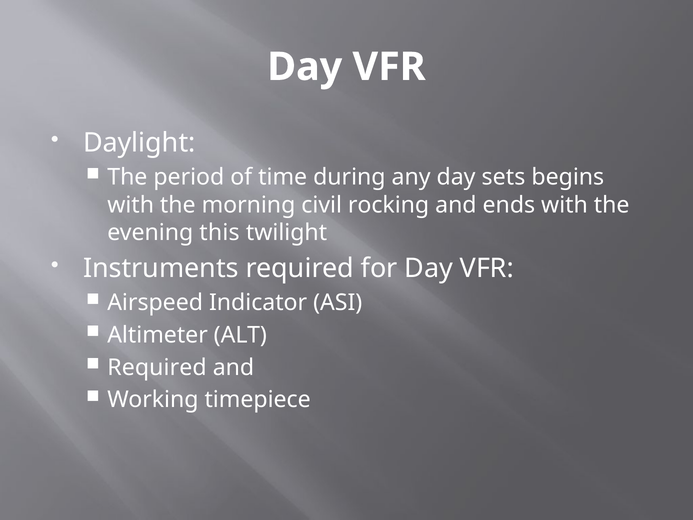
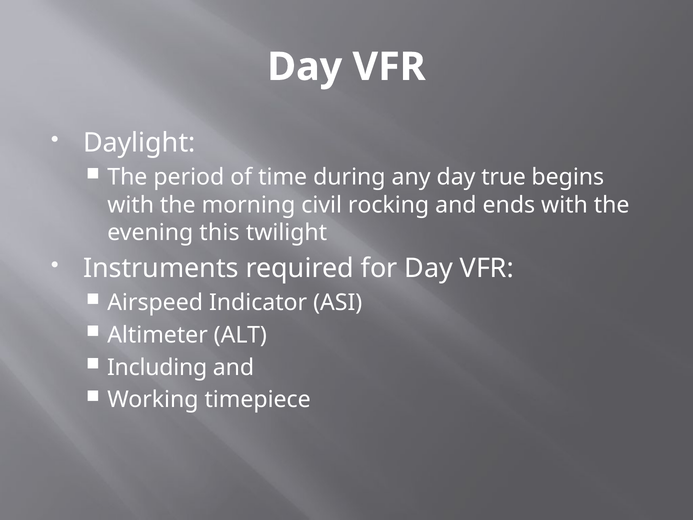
sets: sets -> true
Required at (157, 367): Required -> Including
